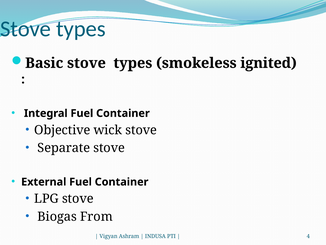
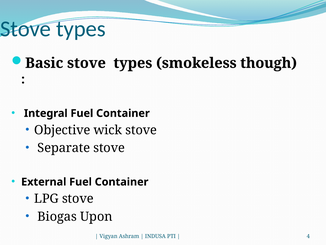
ignited: ignited -> though
From: From -> Upon
